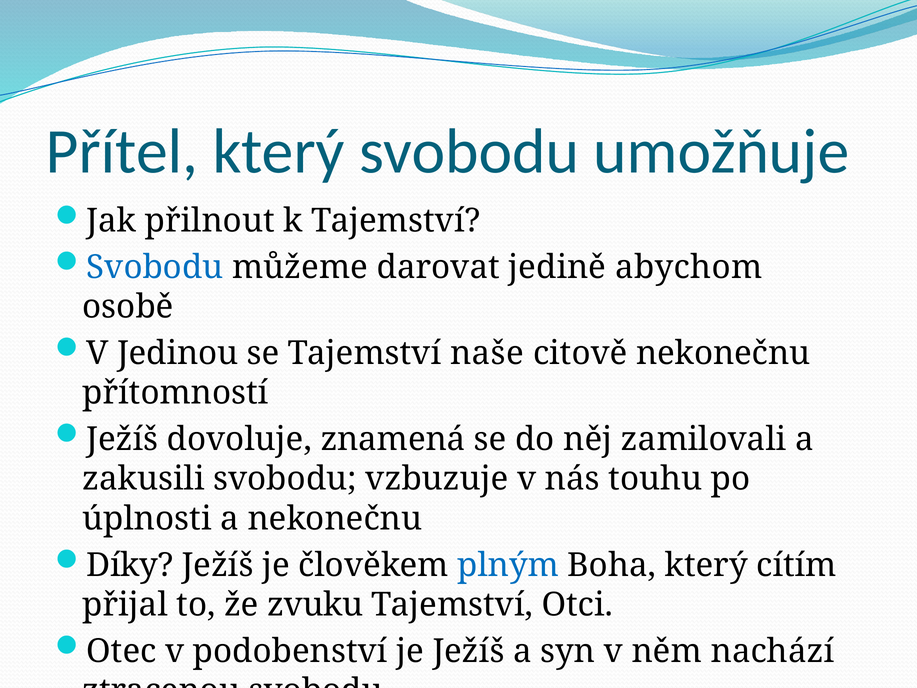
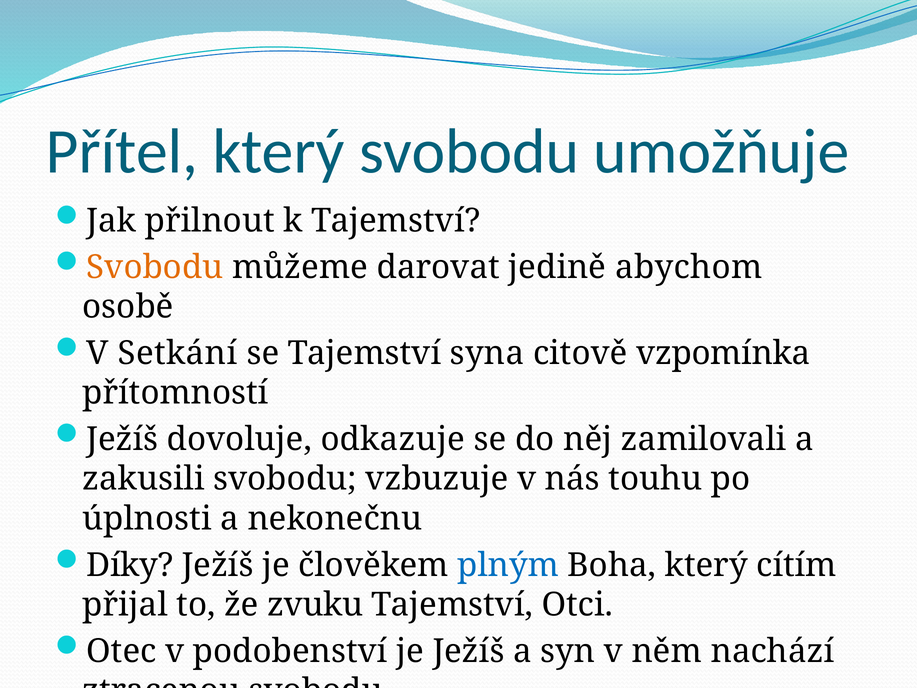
Svobodu at (155, 267) colour: blue -> orange
Jedinou: Jedinou -> Setkání
naše: naše -> syna
citově nekonečnu: nekonečnu -> vzpomínka
znamená: znamená -> odkazuje
